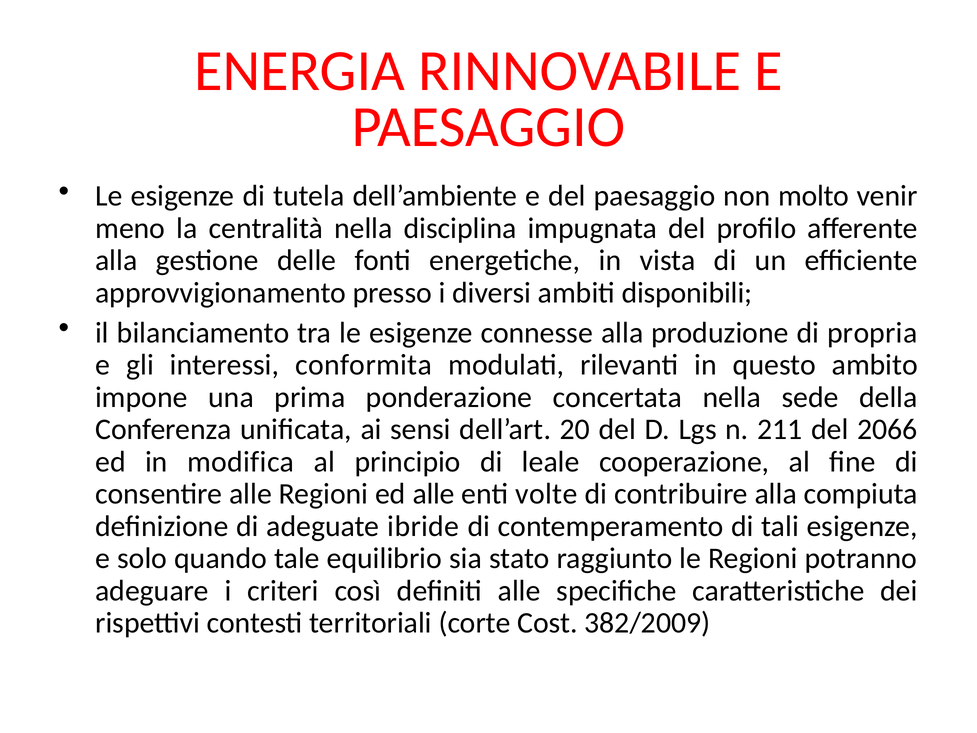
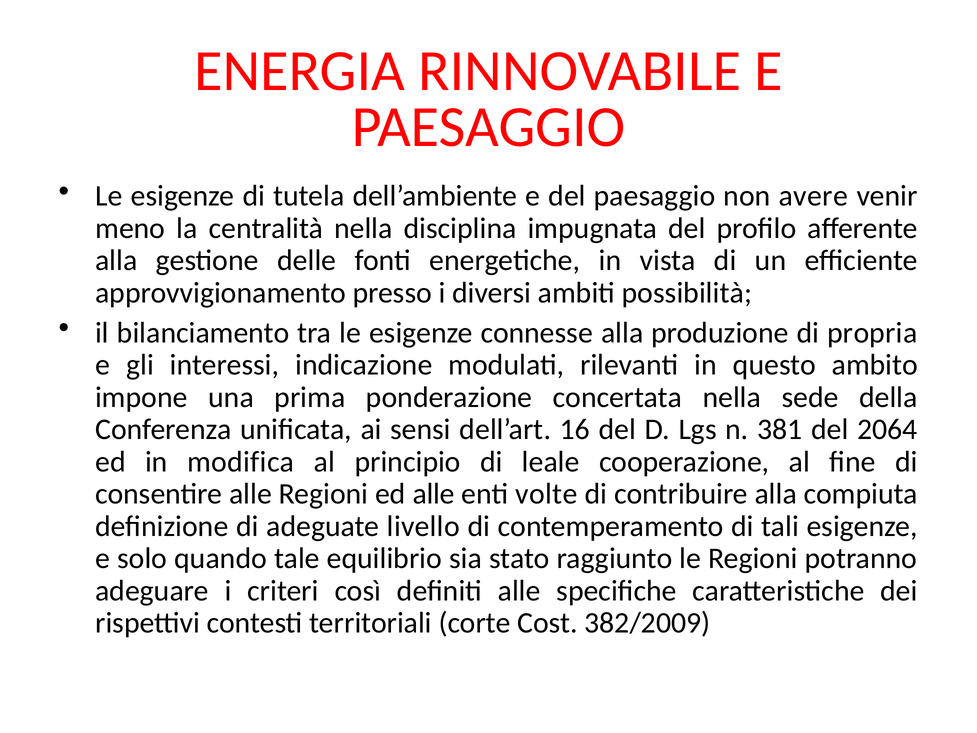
molto: molto -> avere
disponibili: disponibili -> possibilità
conformita: conformita -> indicazione
20: 20 -> 16
211: 211 -> 381
2066: 2066 -> 2064
ibride: ibride -> livello
